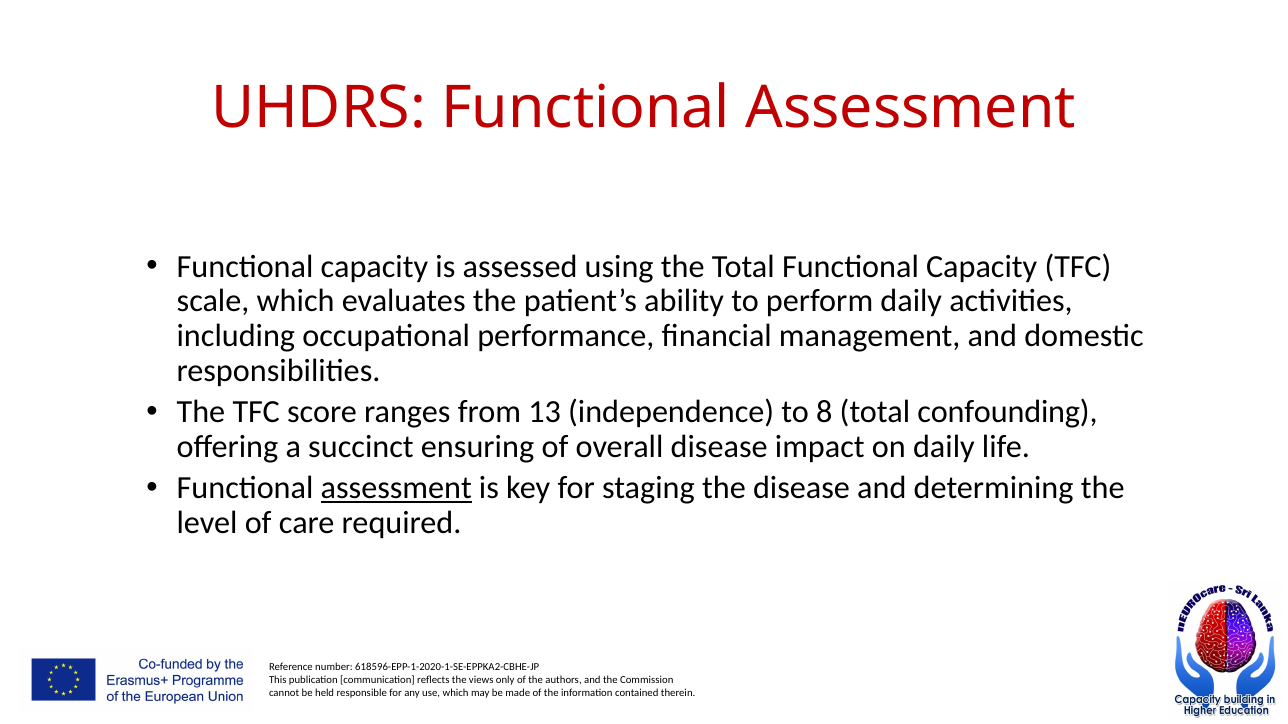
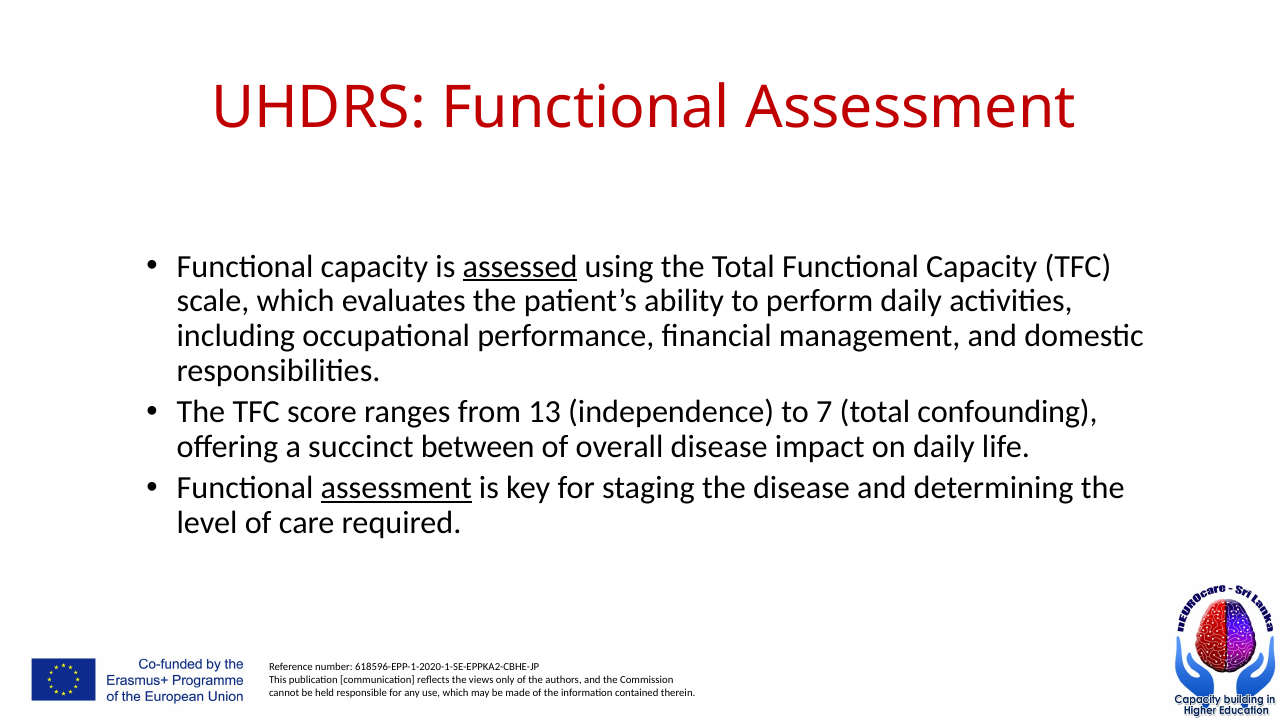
assessed underline: none -> present
8: 8 -> 7
ensuring: ensuring -> between
